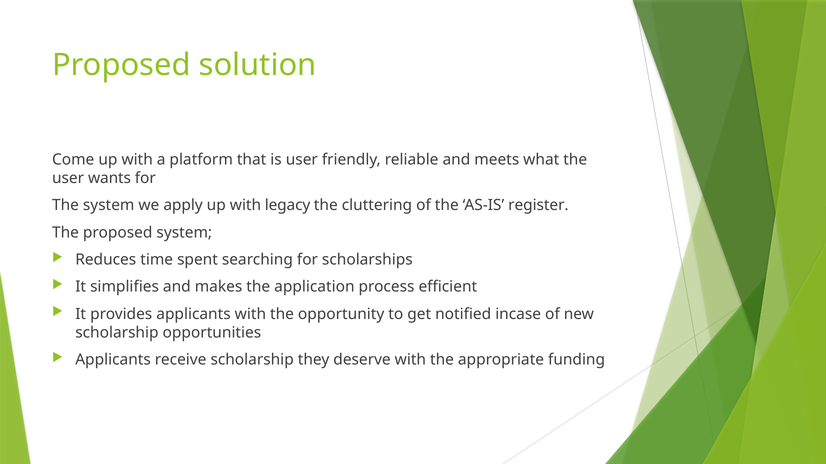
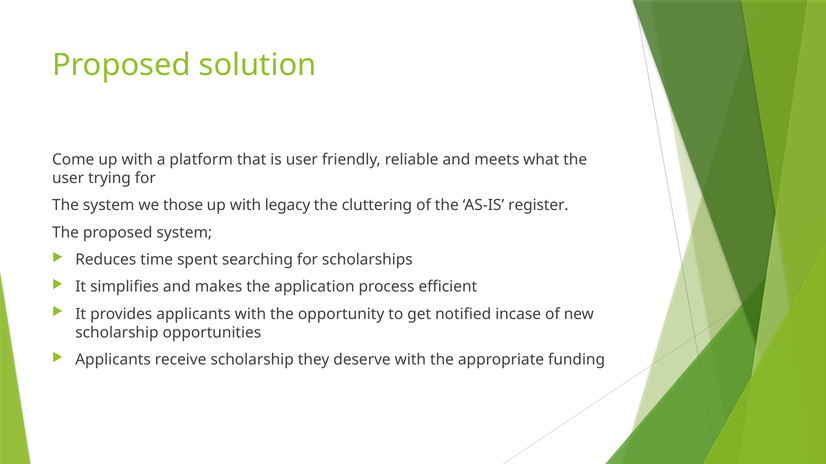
wants: wants -> trying
apply: apply -> those
